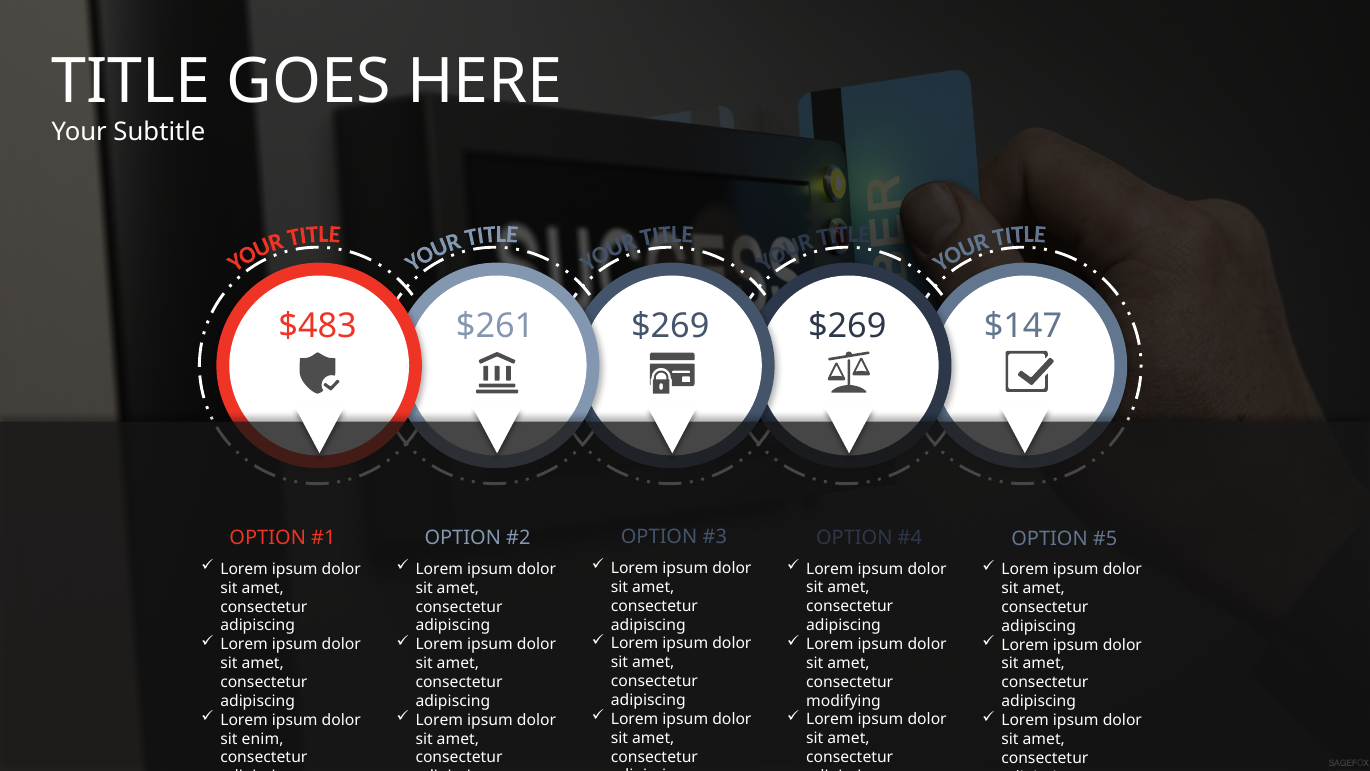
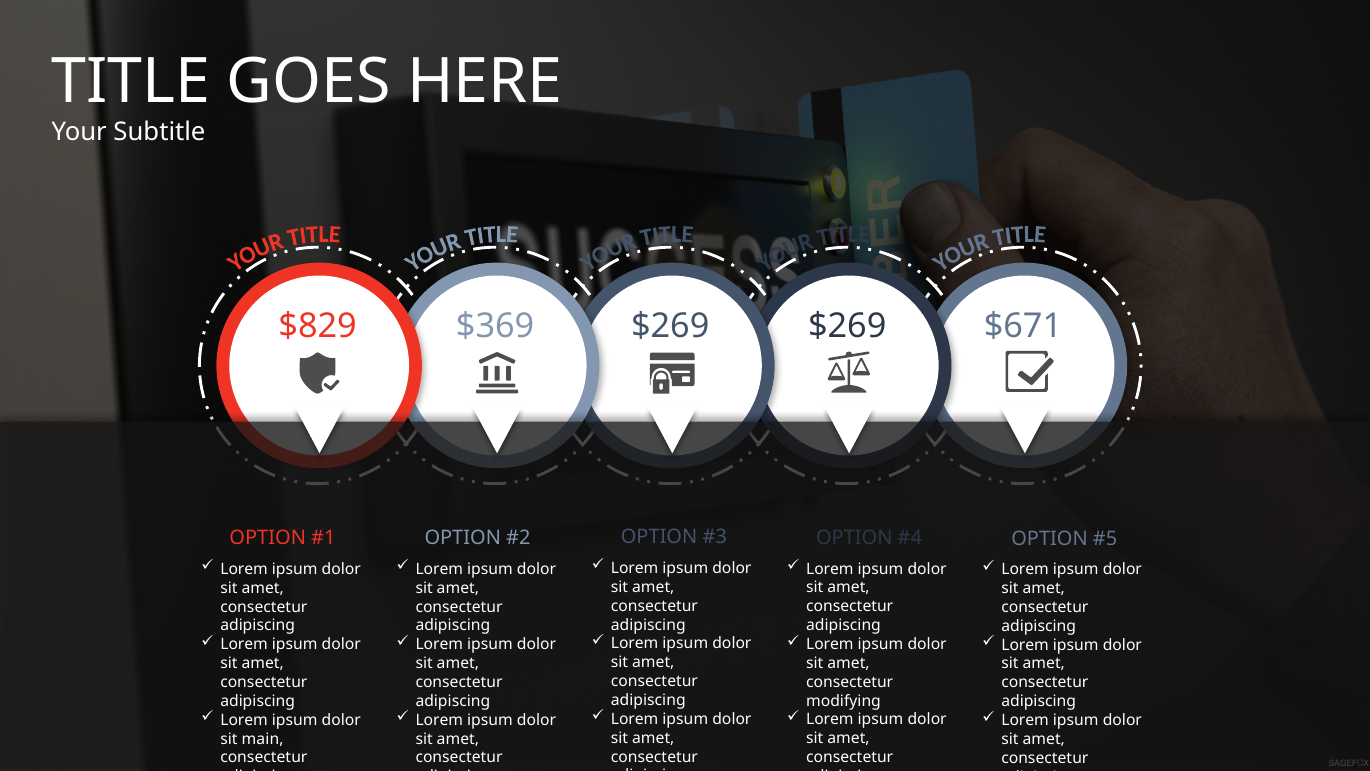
$483: $483 -> $829
$261: $261 -> $369
$147: $147 -> $671
enim: enim -> main
